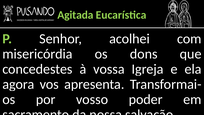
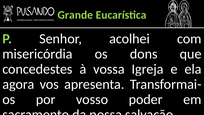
Agitada: Agitada -> Grande
